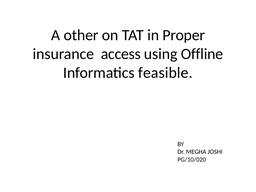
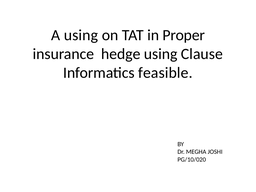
A other: other -> using
access: access -> hedge
Offline: Offline -> Clause
